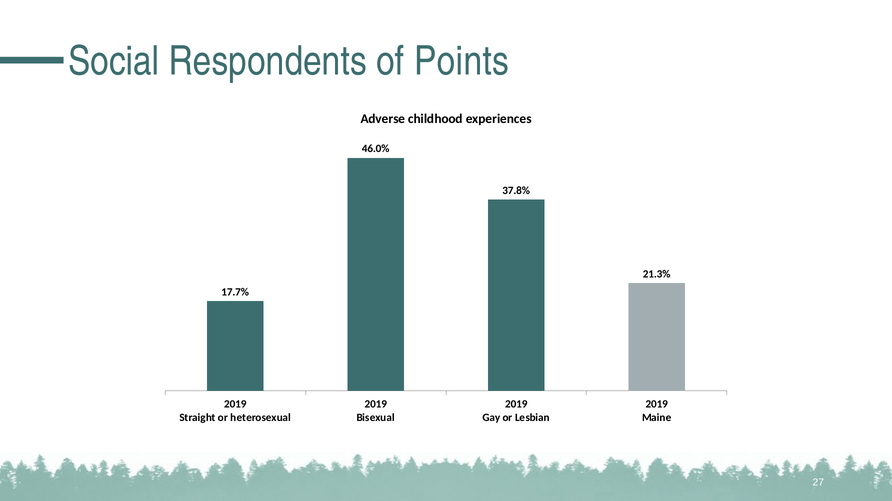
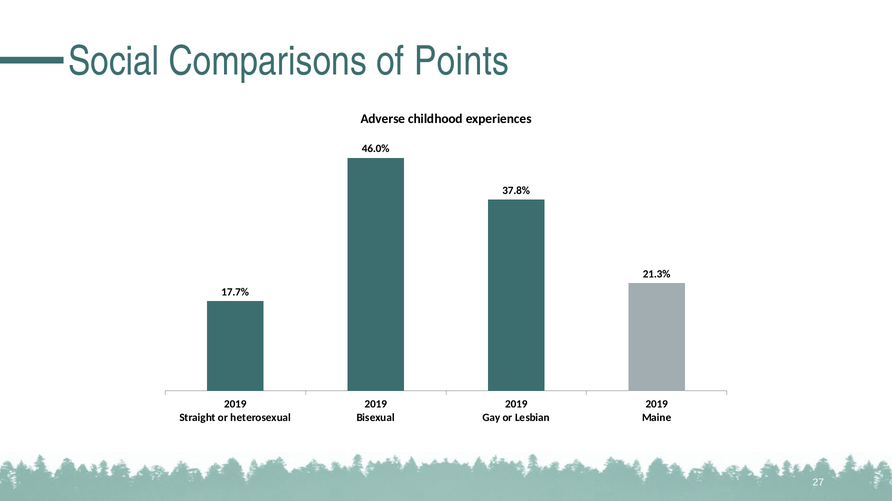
Respondents: Respondents -> Comparisons
